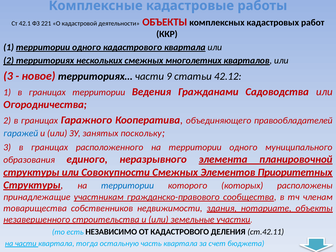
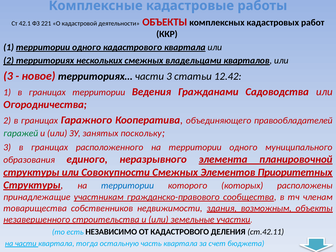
многолетних: многолетних -> владельцами
части 9: 9 -> 3
42.12: 42.12 -> 12.42
гаражей colour: blue -> green
нотариате: нотариате -> возможным
